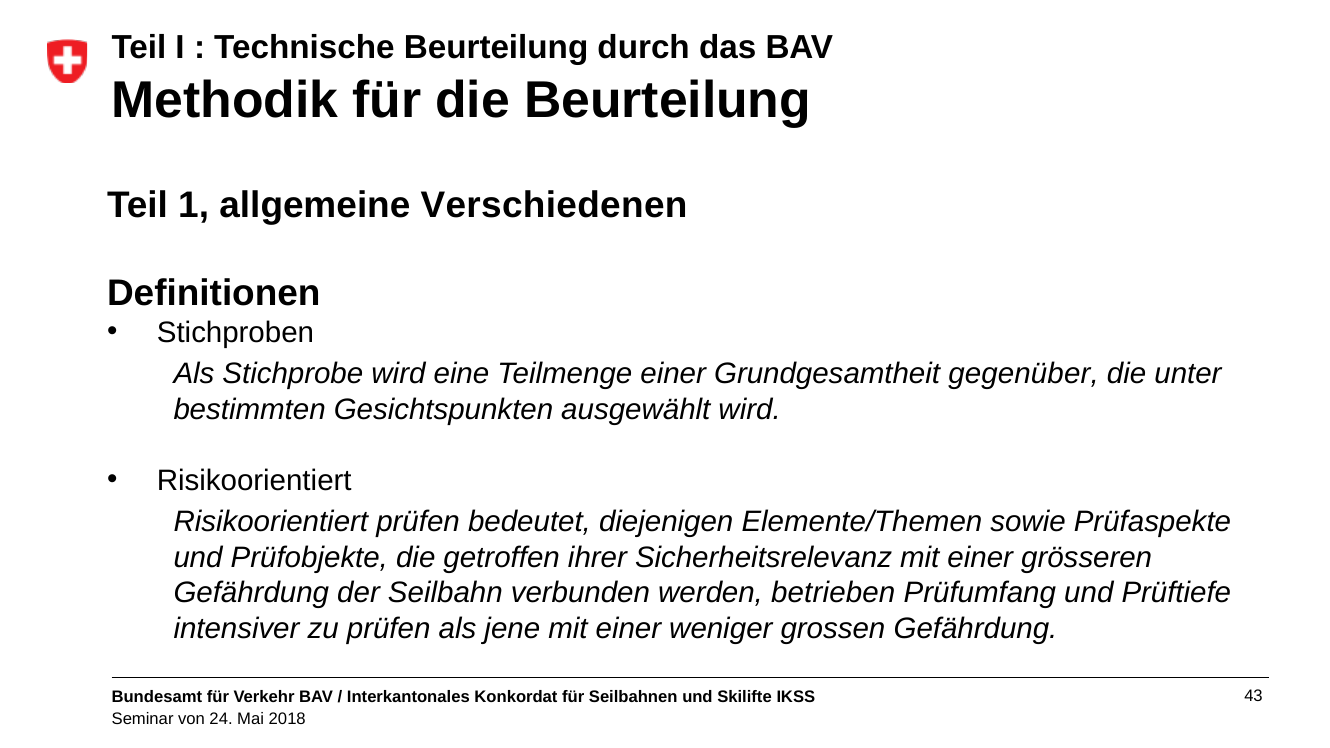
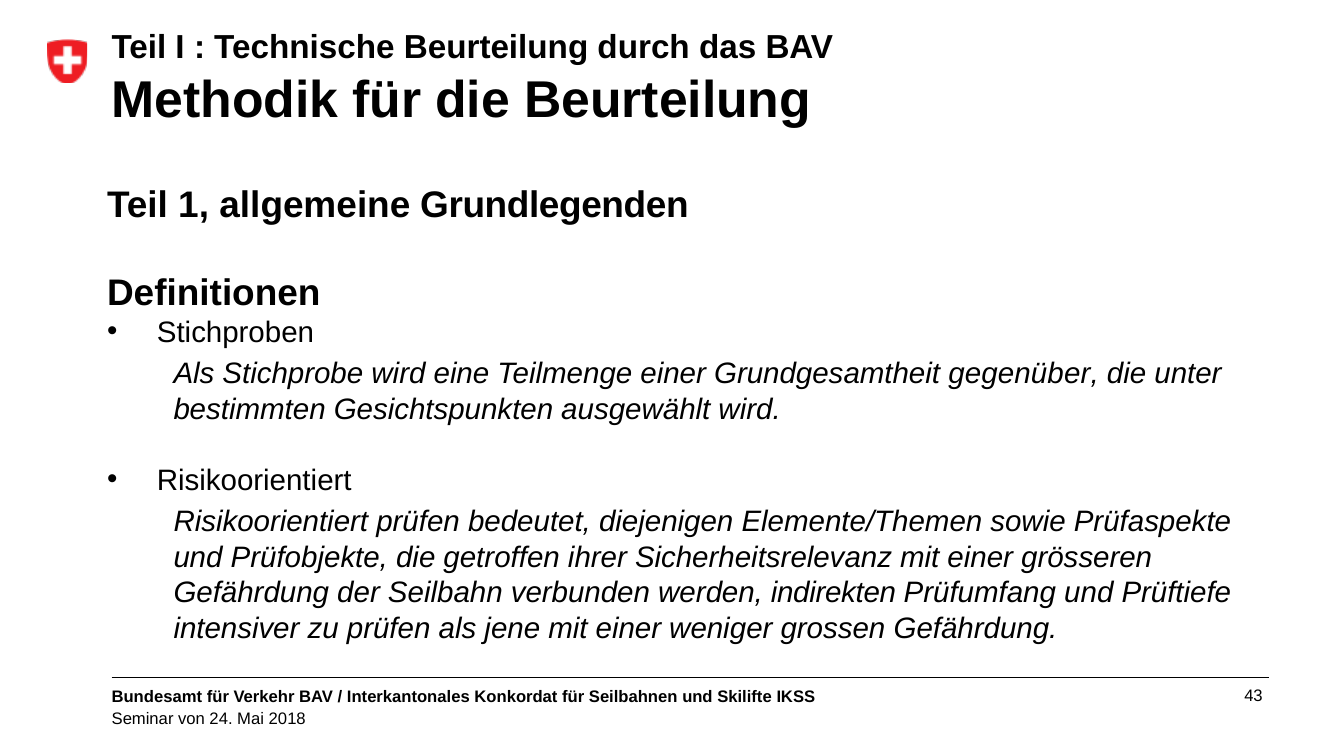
Verschiedenen: Verschiedenen -> Grundlegenden
betrieben: betrieben -> indirekten
